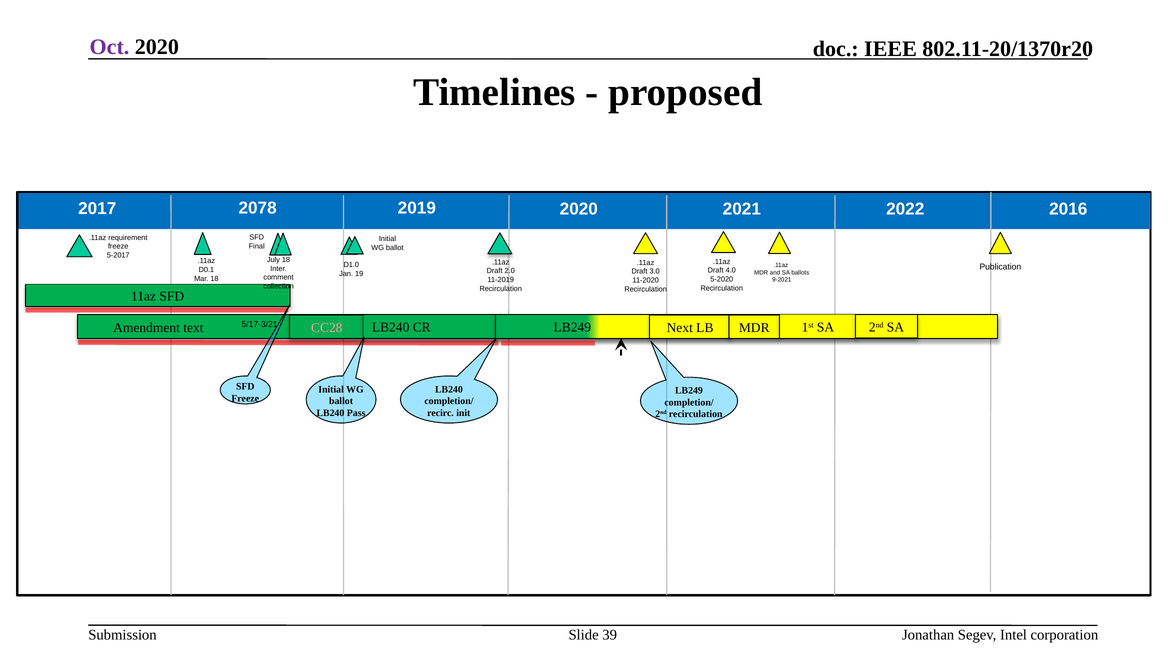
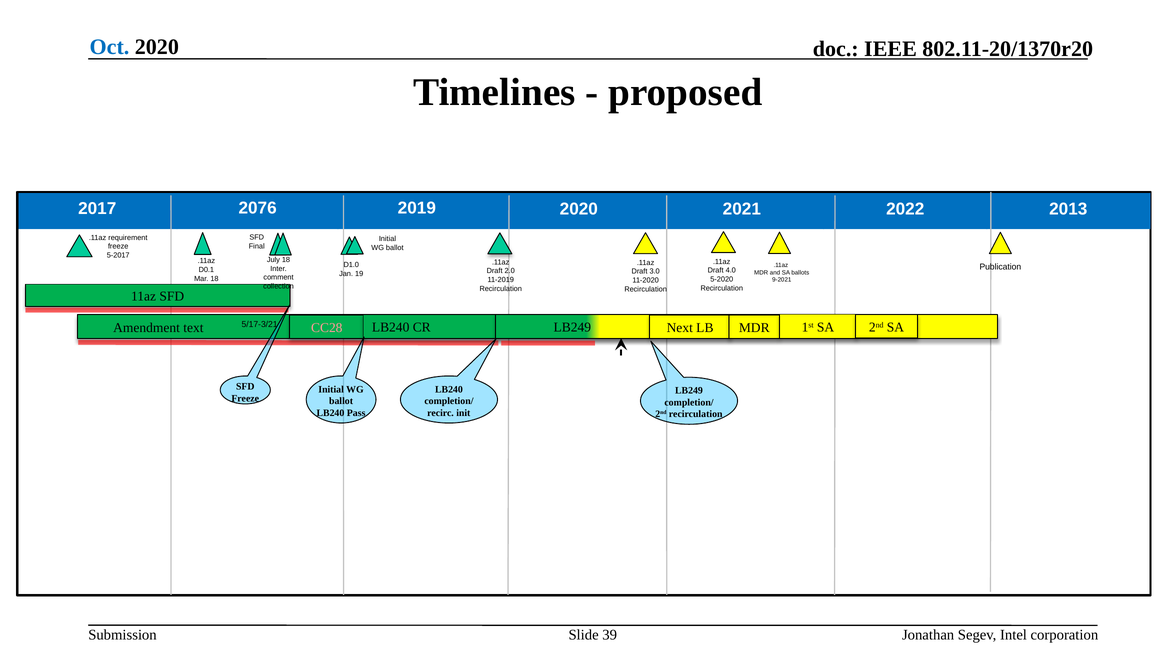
Oct colour: purple -> blue
2078: 2078 -> 2076
2016: 2016 -> 2013
